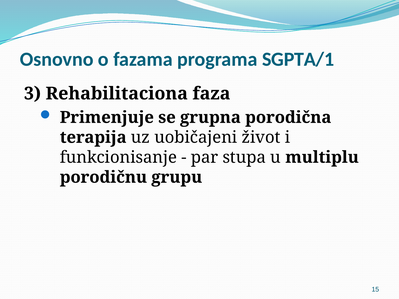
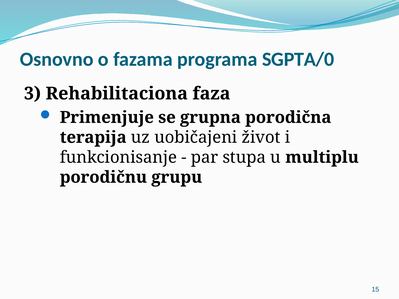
SGPTA/1: SGPTA/1 -> SGPTA/0
